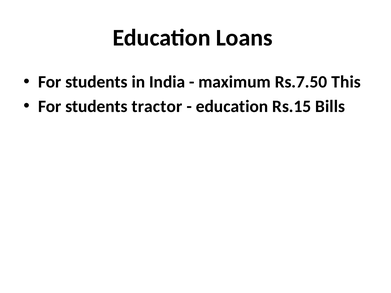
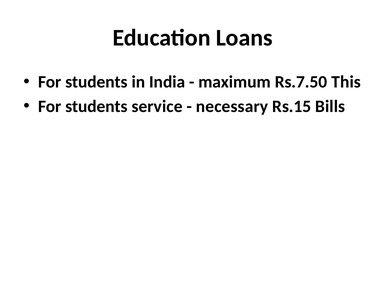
tractor: tractor -> service
education at (232, 106): education -> necessary
